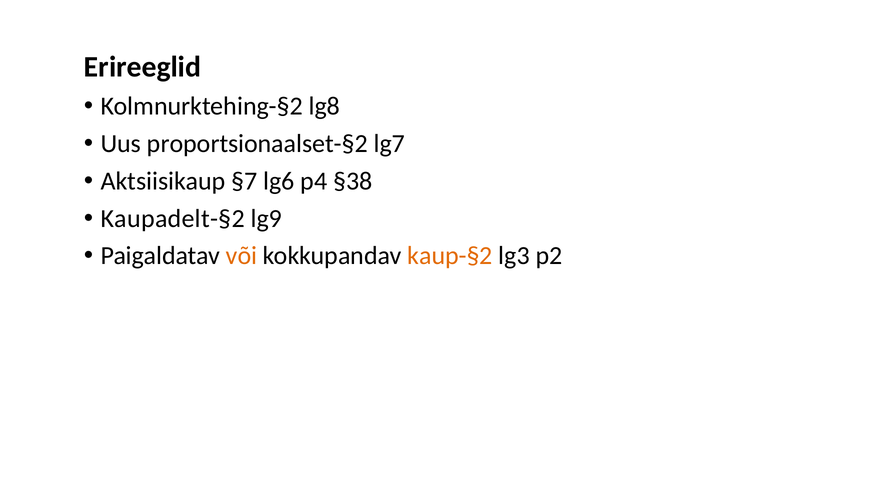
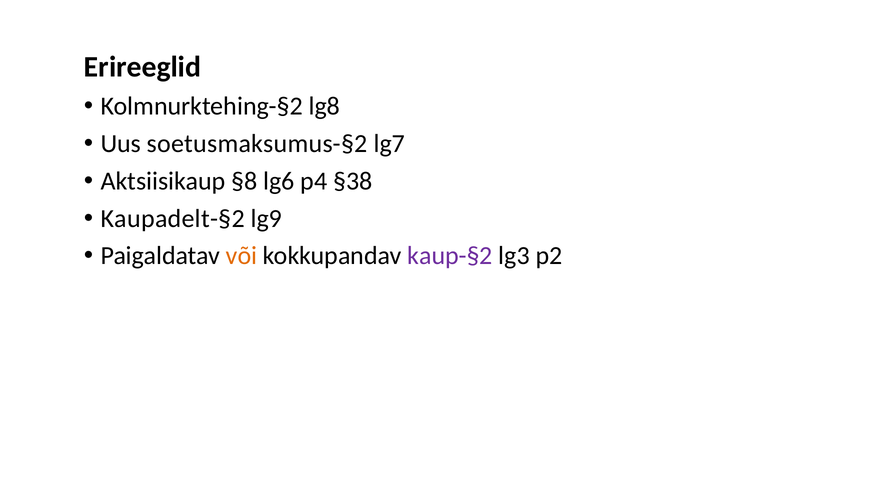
proportsionaalset-§2: proportsionaalset-§2 -> soetusmaksumus-§2
§7: §7 -> §8
kaup-§2 colour: orange -> purple
